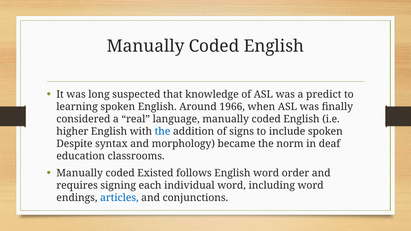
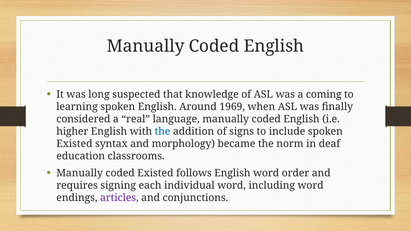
predict: predict -> coming
1966: 1966 -> 1969
Despite at (74, 144): Despite -> Existed
articles colour: blue -> purple
